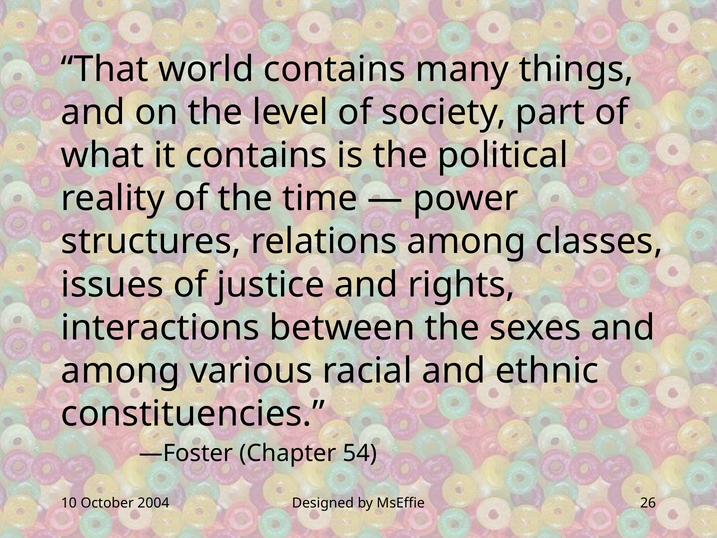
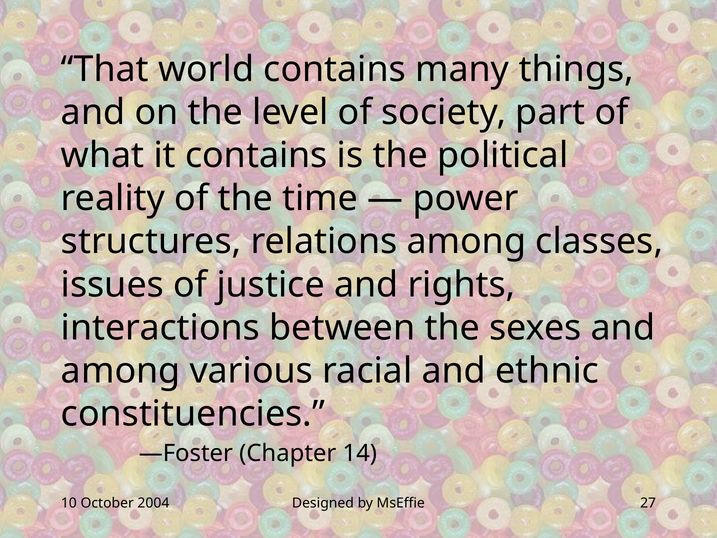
54: 54 -> 14
26: 26 -> 27
